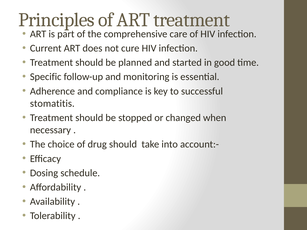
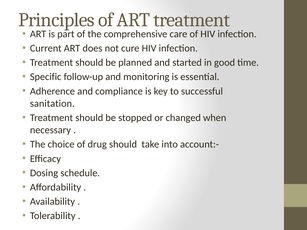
stomatitis: stomatitis -> sanitation
